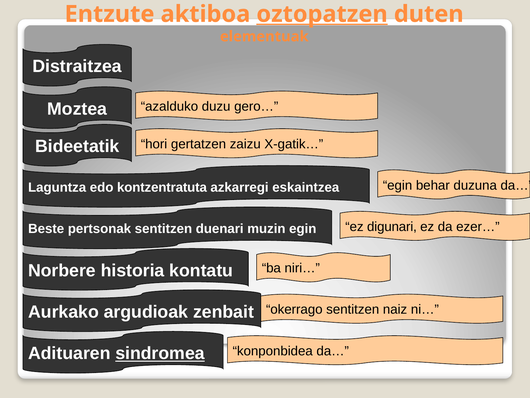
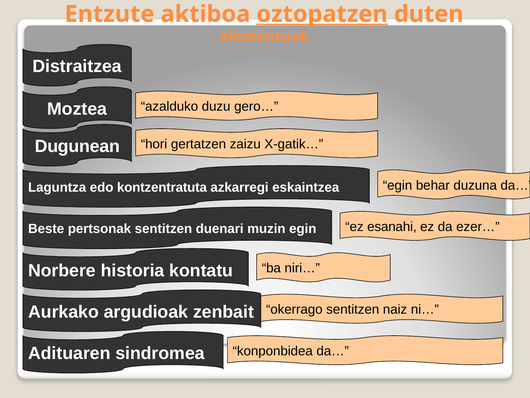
Bideetatik: Bideetatik -> Dugunean
digunari: digunari -> esanahi
sindromea underline: present -> none
